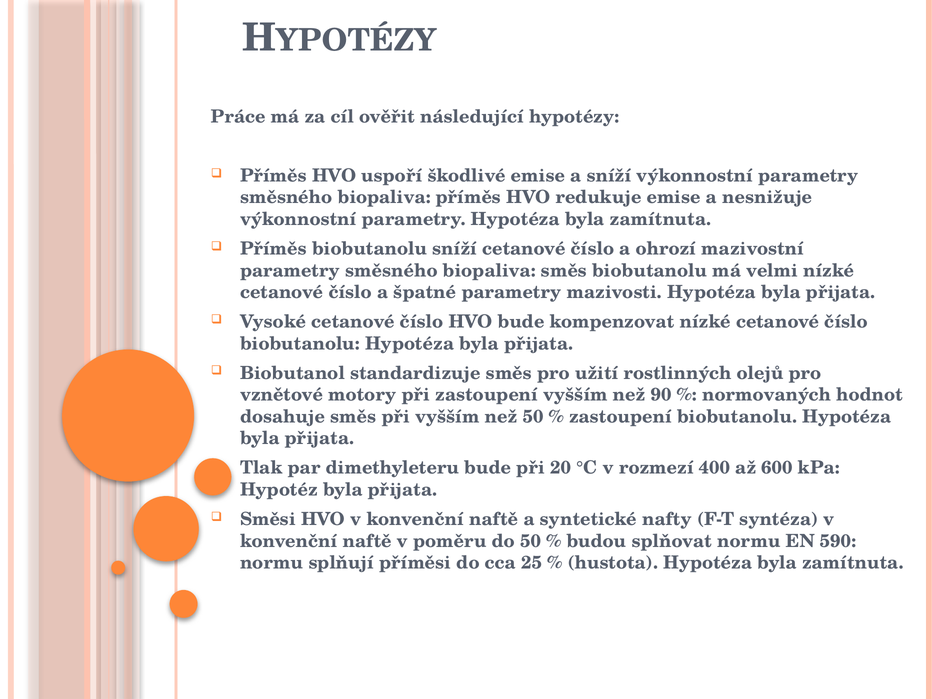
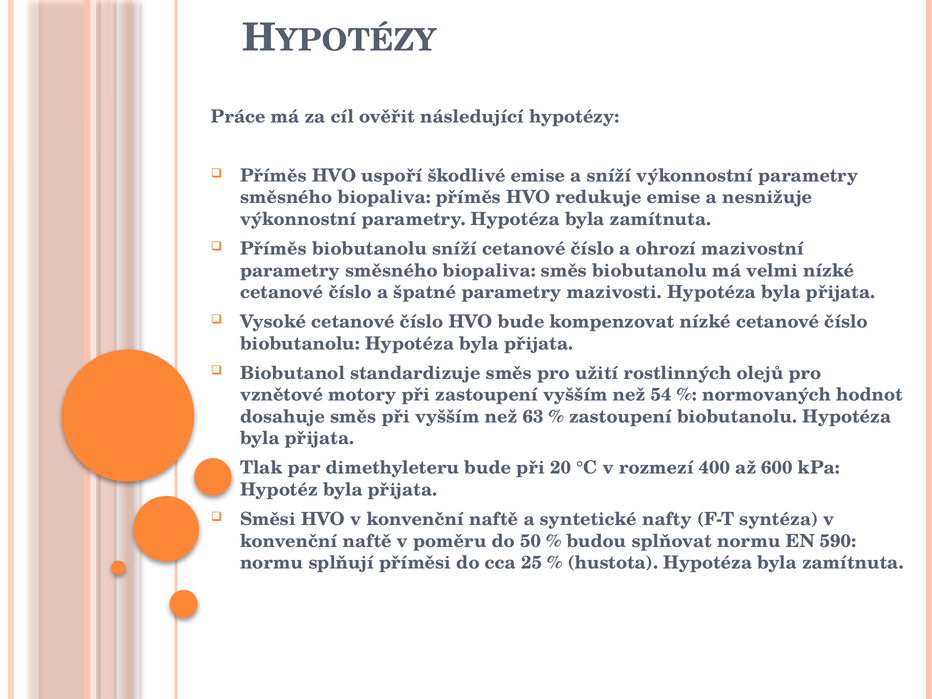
90: 90 -> 54
než 50: 50 -> 63
